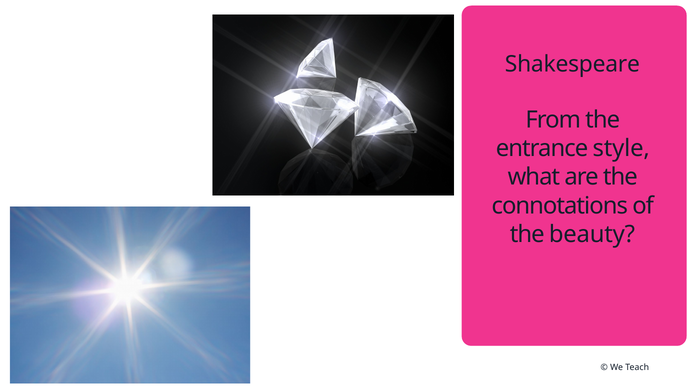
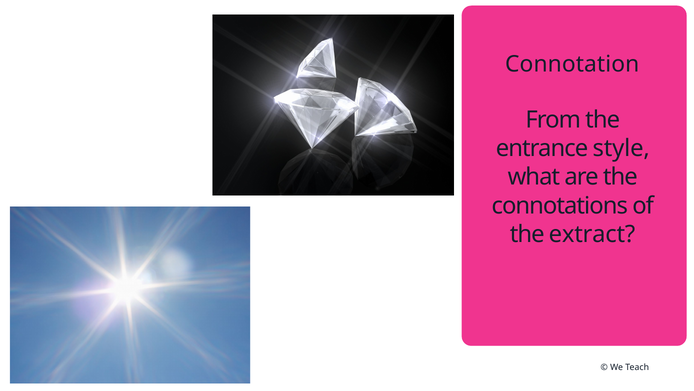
Shakespeare: Shakespeare -> Connotation
beauty: beauty -> extract
